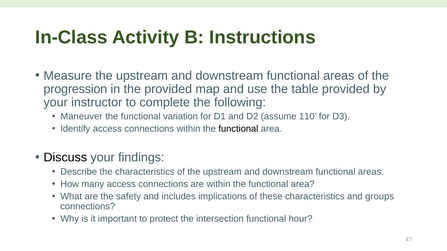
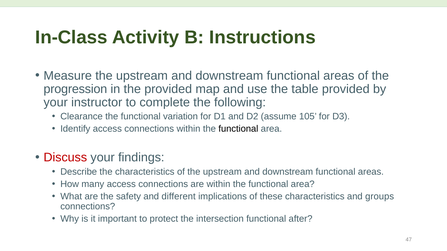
Maneuver: Maneuver -> Clearance
110: 110 -> 105
Discuss colour: black -> red
includes: includes -> different
hour: hour -> after
